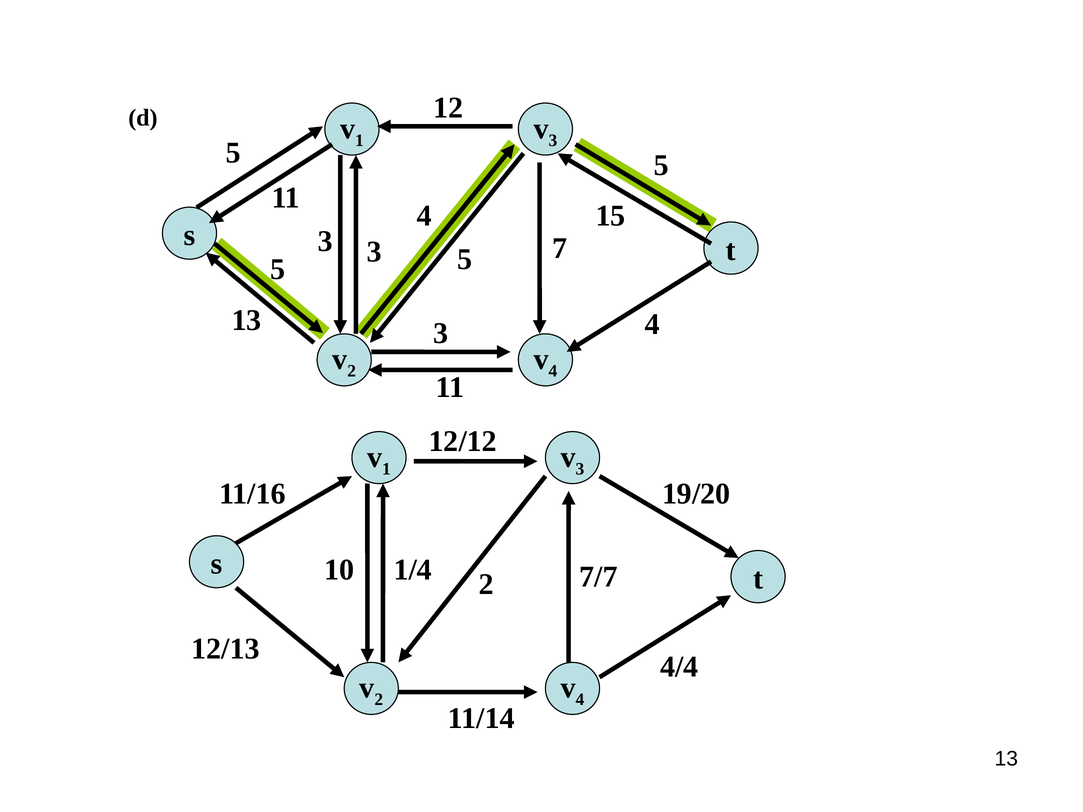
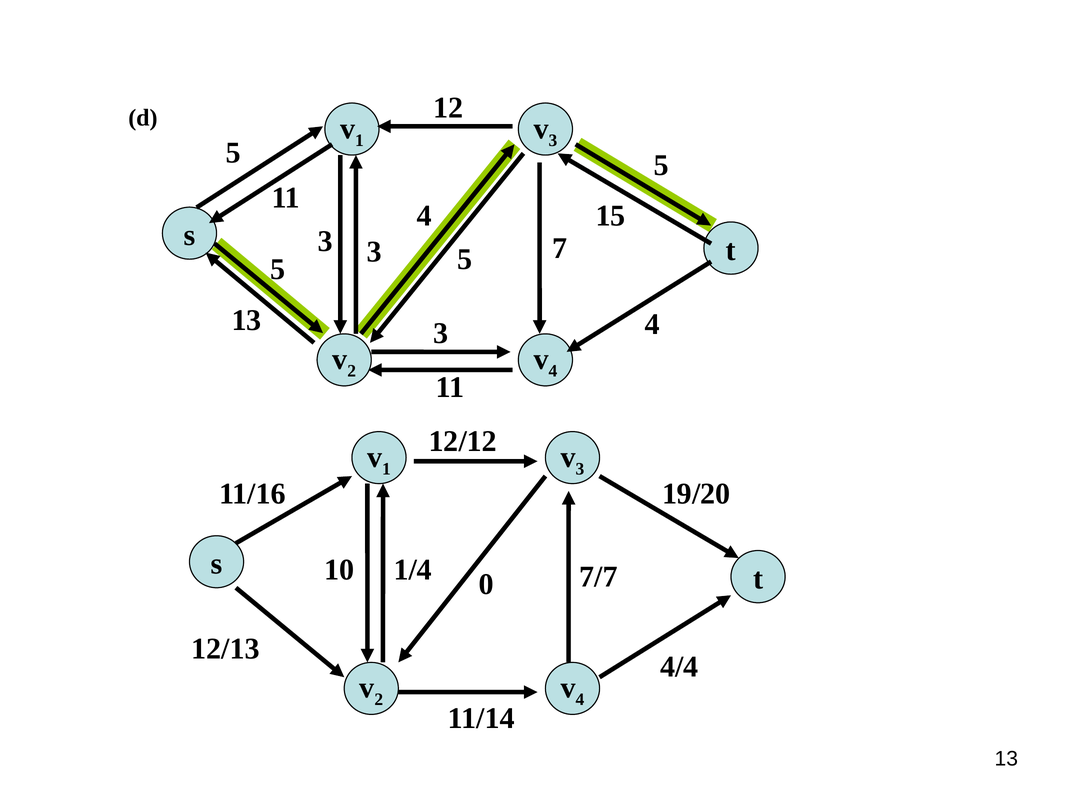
1/4 2: 2 -> 0
